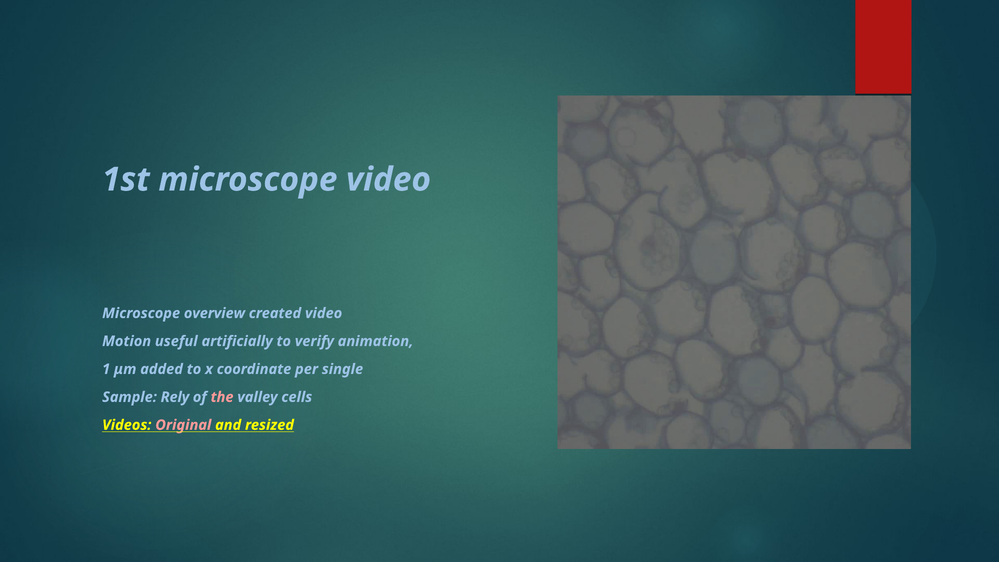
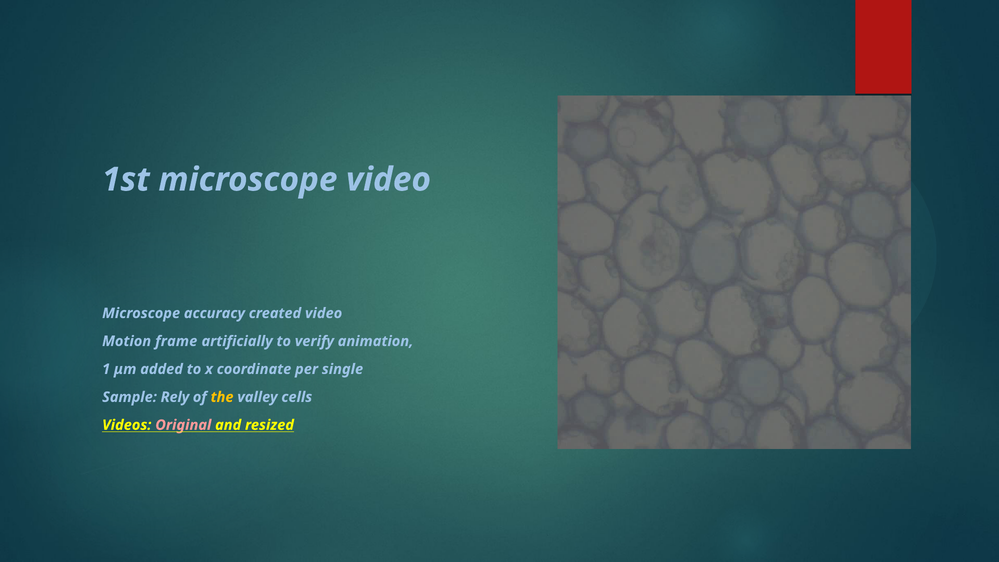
overview: overview -> accuracy
useful: useful -> frame
the colour: pink -> yellow
